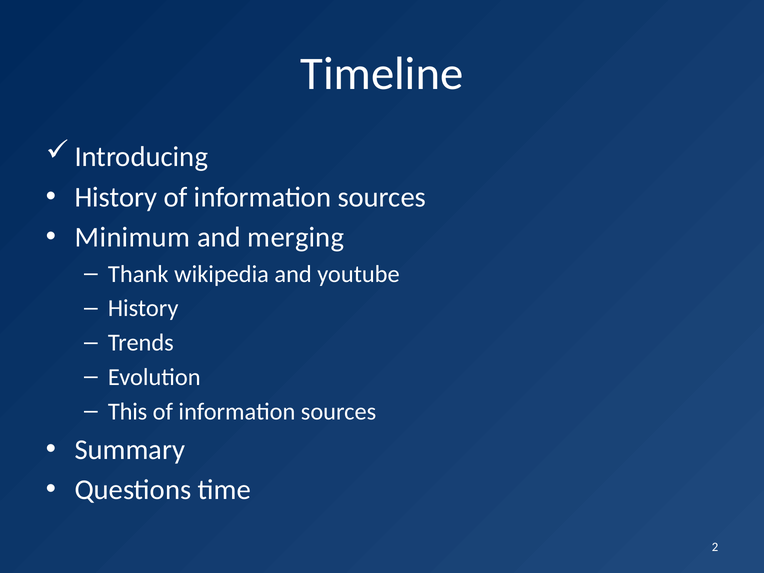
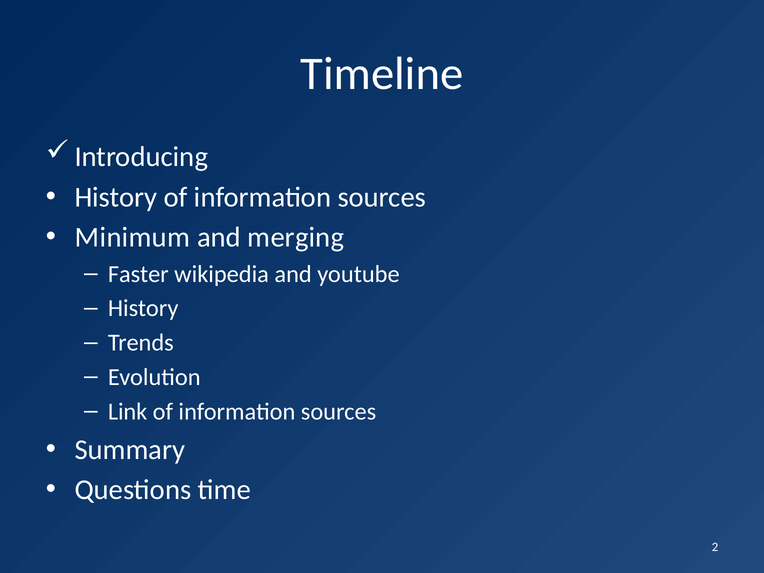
Thank: Thank -> Faster
This: This -> Link
